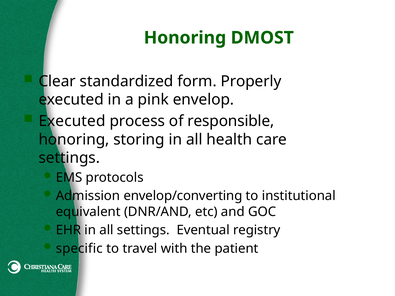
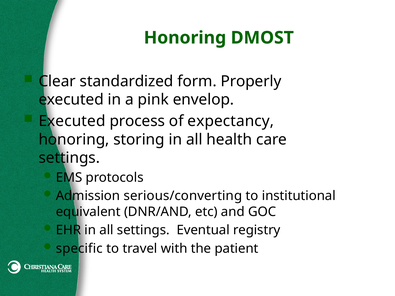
responsible: responsible -> expectancy
envelop/converting: envelop/converting -> serious/converting
